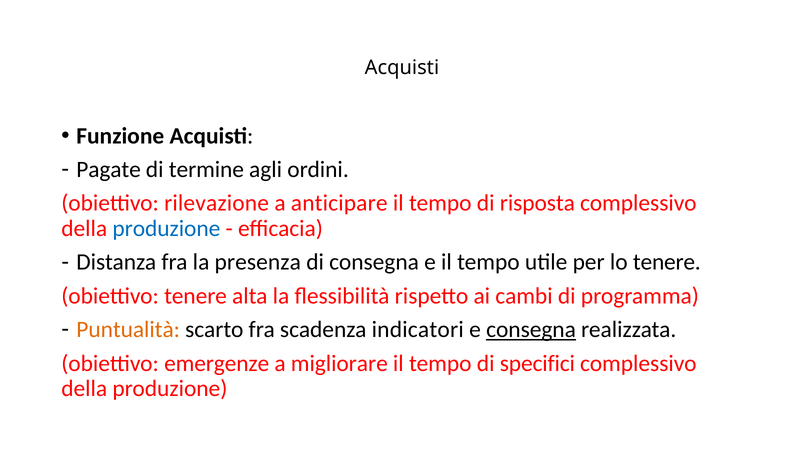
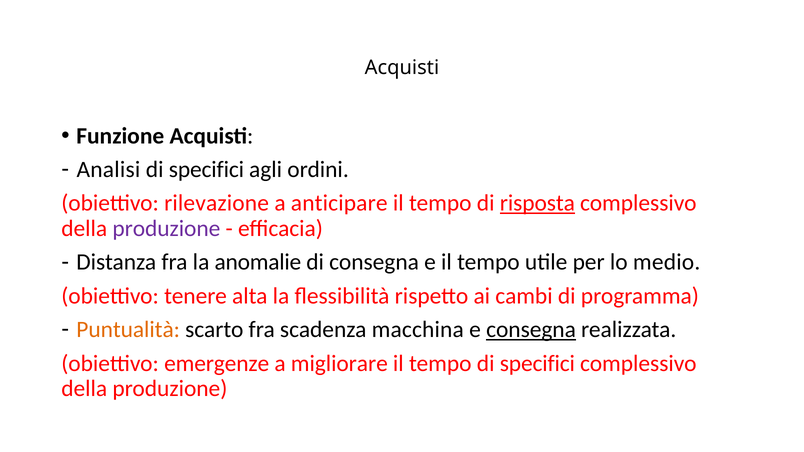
Pagate: Pagate -> Analisi
termine at (206, 170): termine -> specifici
risposta underline: none -> present
produzione at (166, 229) colour: blue -> purple
presenza: presenza -> anomalie
lo tenere: tenere -> medio
indicatori: indicatori -> macchina
